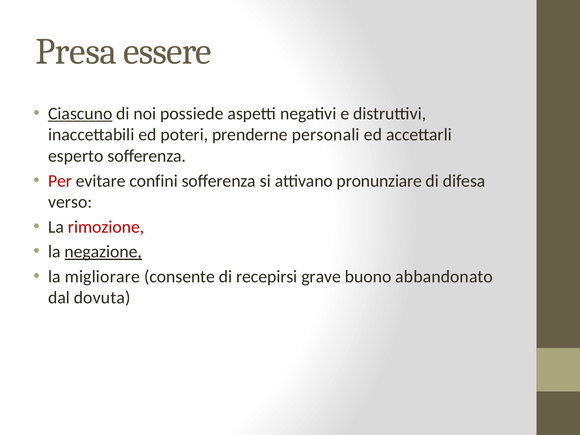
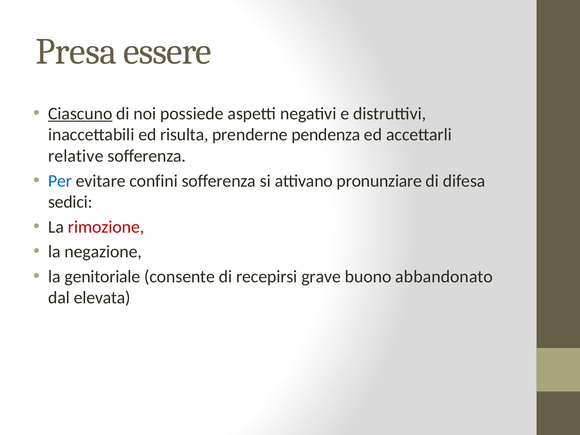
poteri: poteri -> risulta
personali: personali -> pendenza
esperto: esperto -> relative
Per colour: red -> blue
verso: verso -> sedici
negazione underline: present -> none
migliorare: migliorare -> genitoriale
dovuta: dovuta -> elevata
